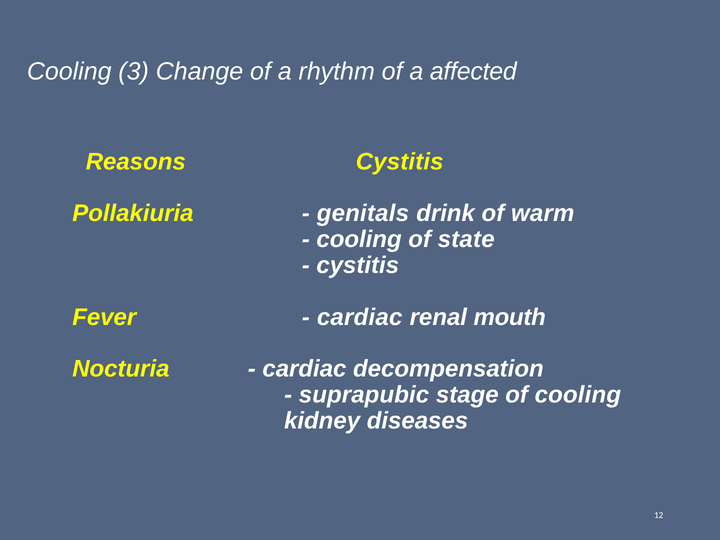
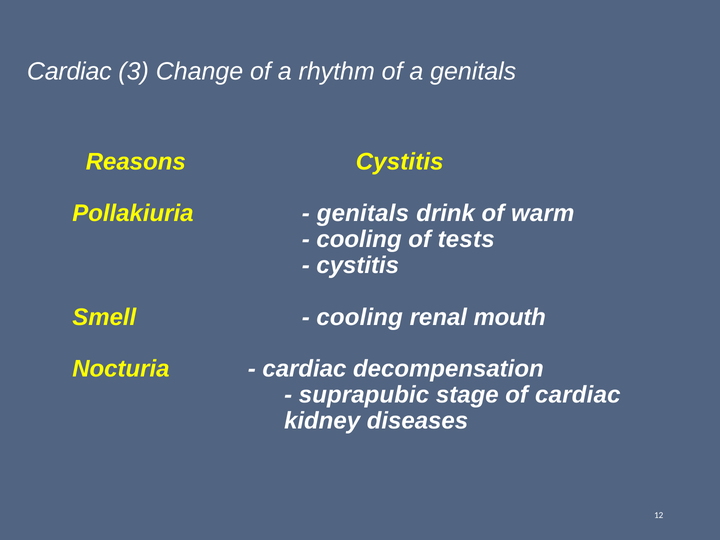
Cooling at (69, 71): Cooling -> Cardiac
a affected: affected -> genitals
state: state -> tests
Fever: Fever -> Smell
cardiac at (360, 317): cardiac -> cooling
of cooling: cooling -> cardiac
